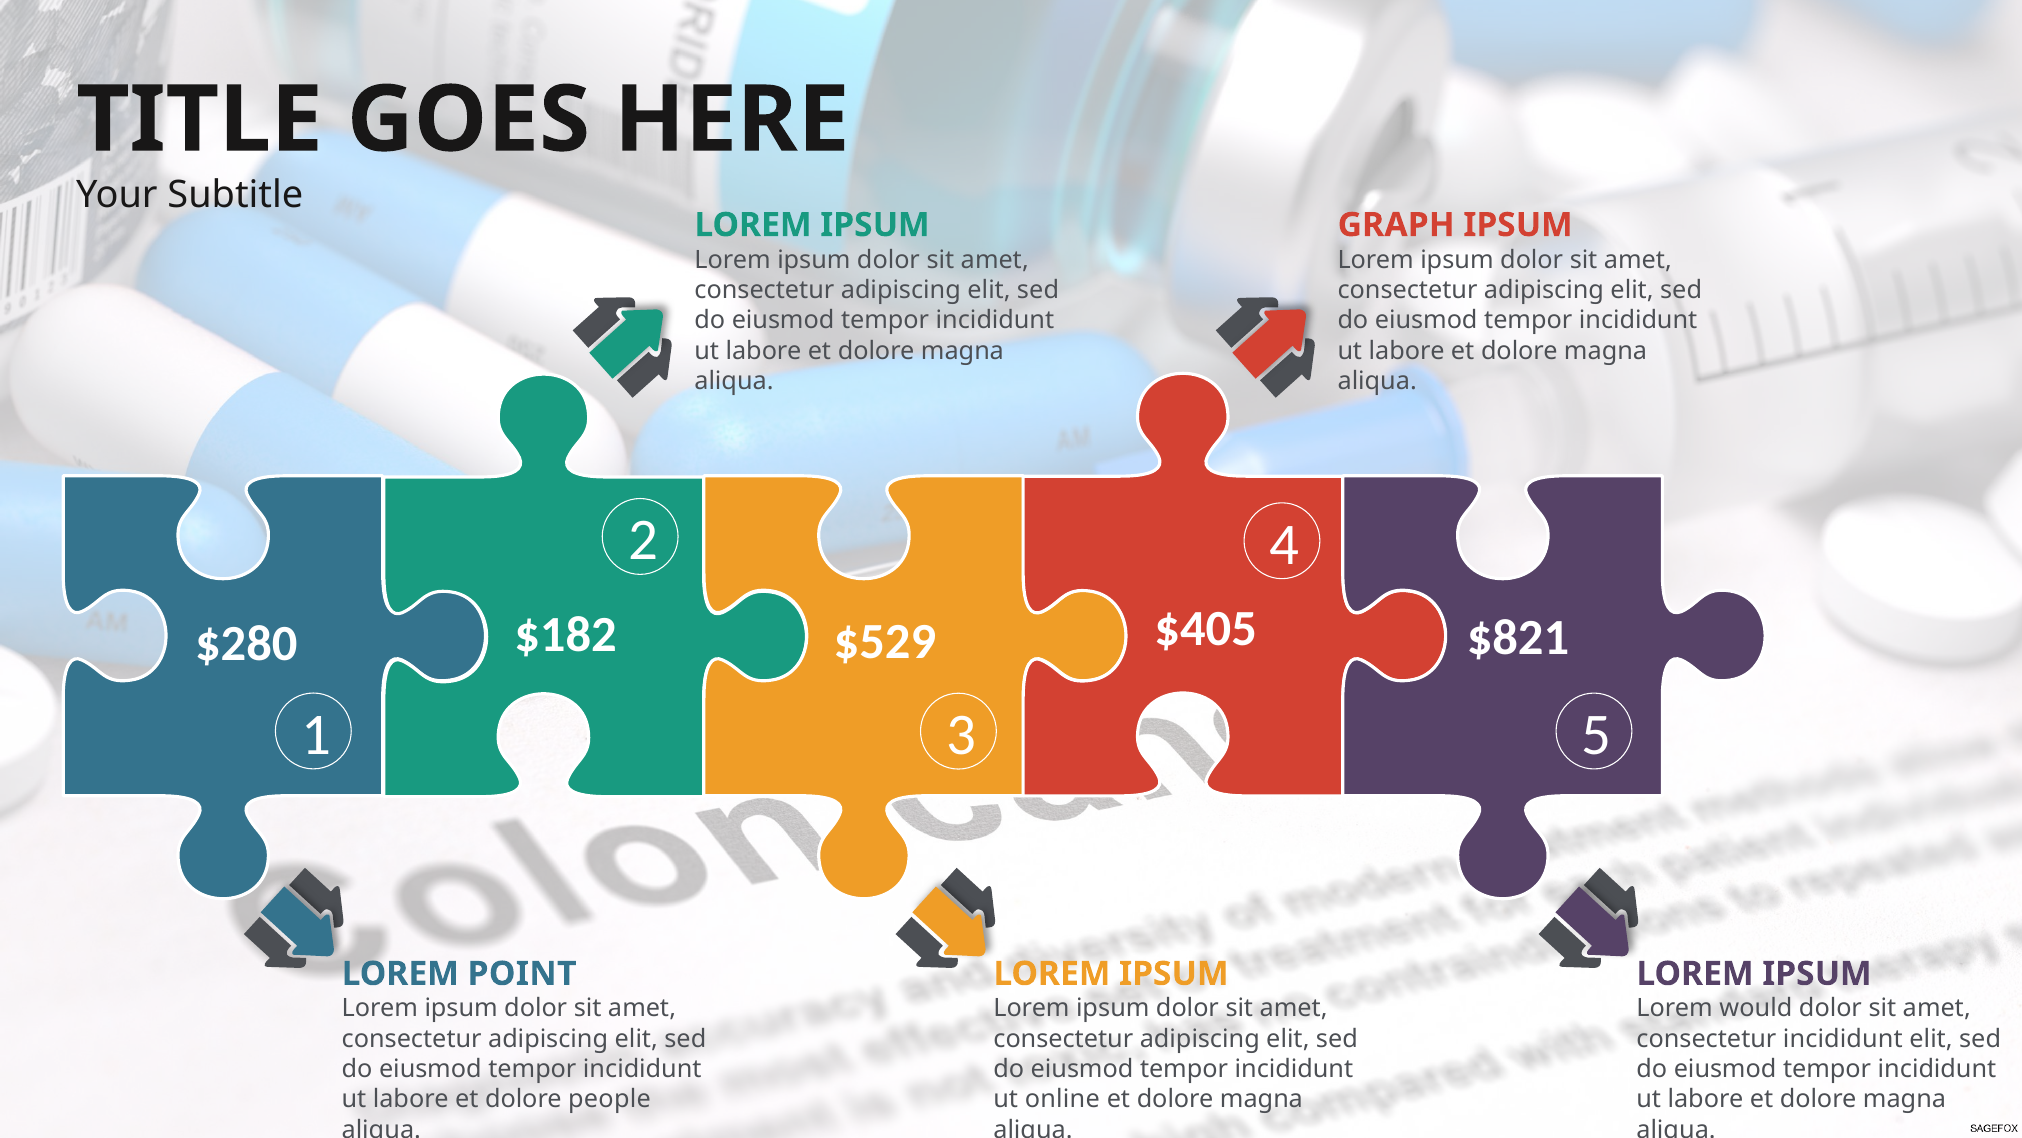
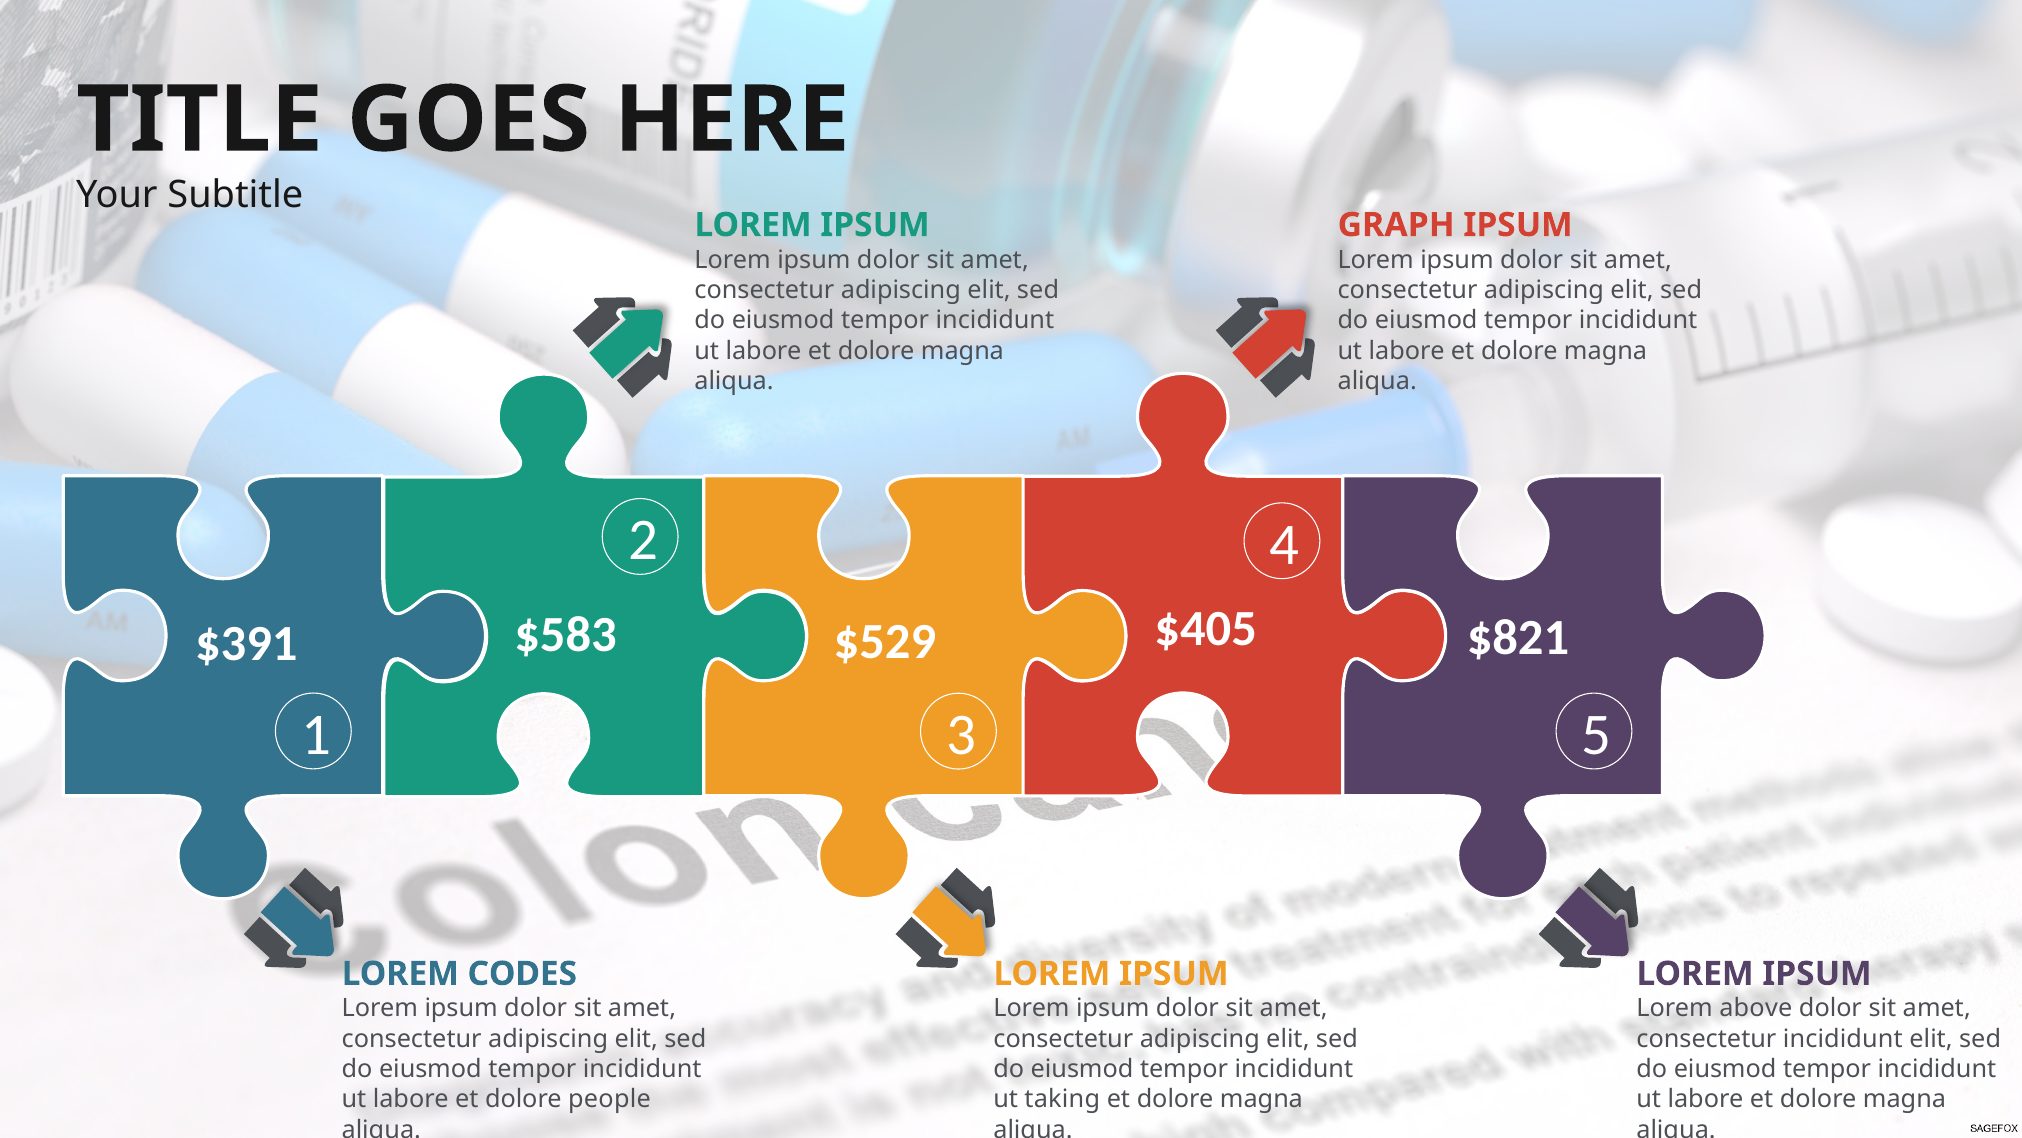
$182: $182 -> $583
$280: $280 -> $391
POINT: POINT -> CODES
would: would -> above
online: online -> taking
